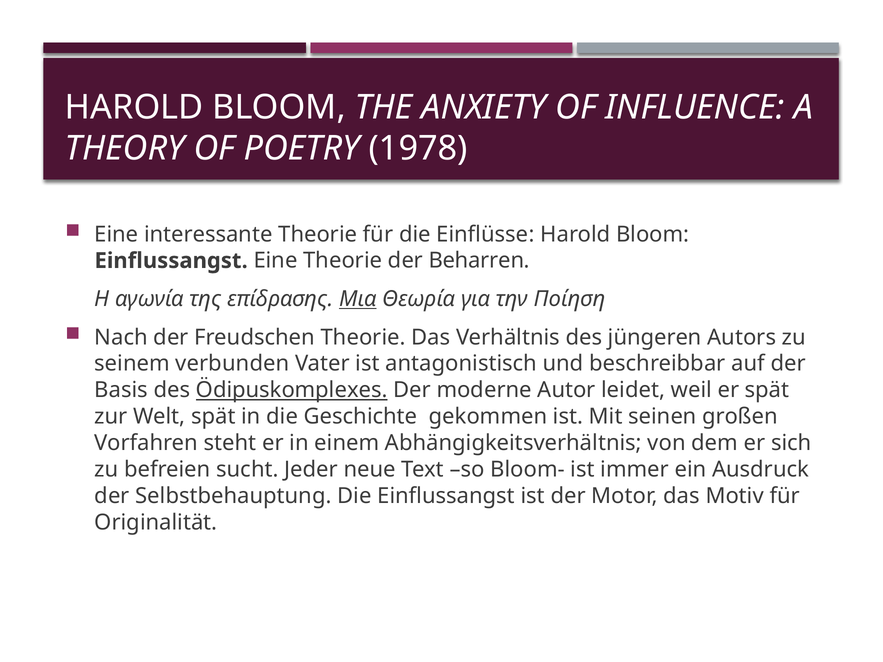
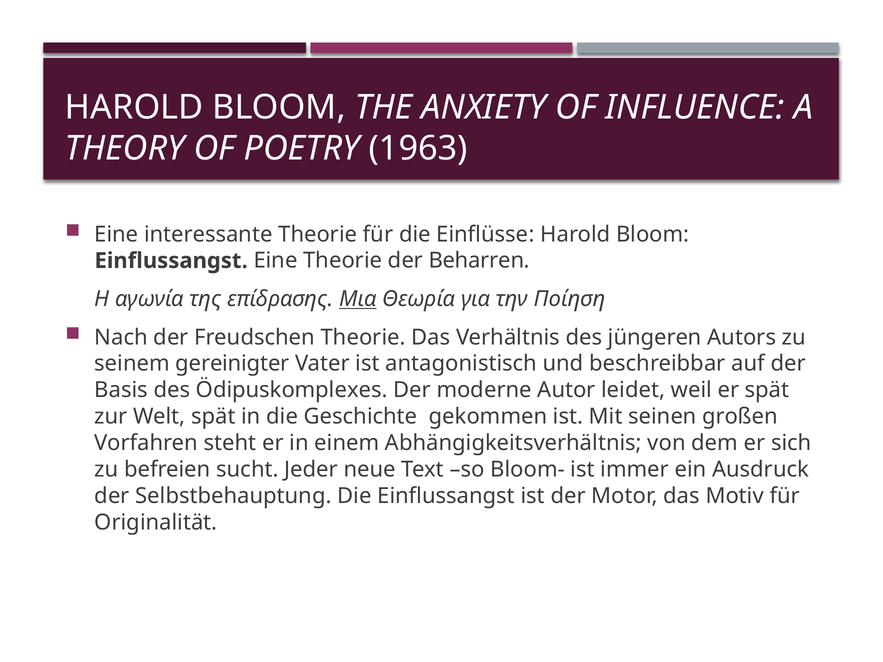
1978: 1978 -> 1963
verbunden: verbunden -> gereinigter
Ödipuskomplexes underline: present -> none
